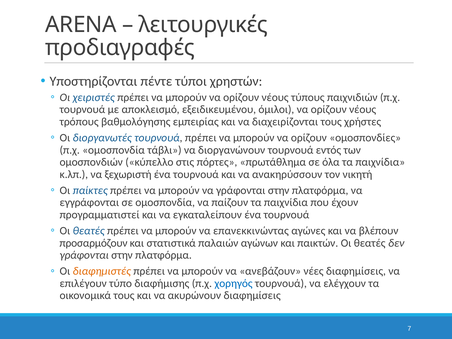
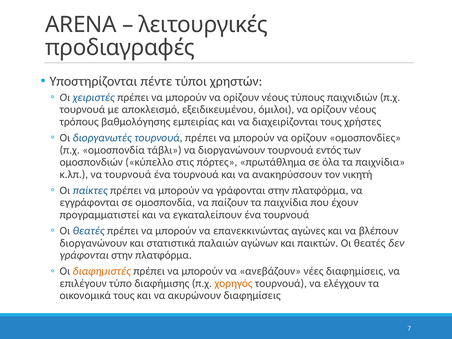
να ξεχωριστή: ξεχωριστή -> τουρνουά
προσαρμόζουν at (94, 243): προσαρμόζουν -> διοργανώνουν
χορηγός colour: blue -> orange
